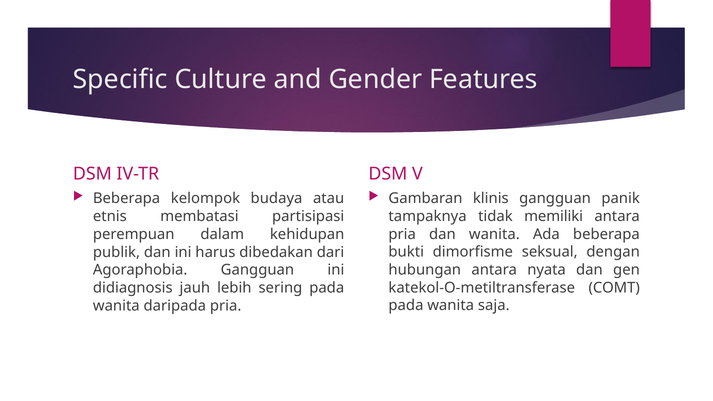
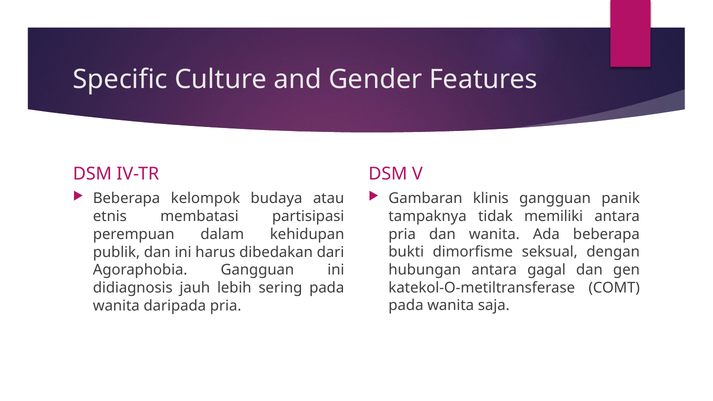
nyata: nyata -> gagal
